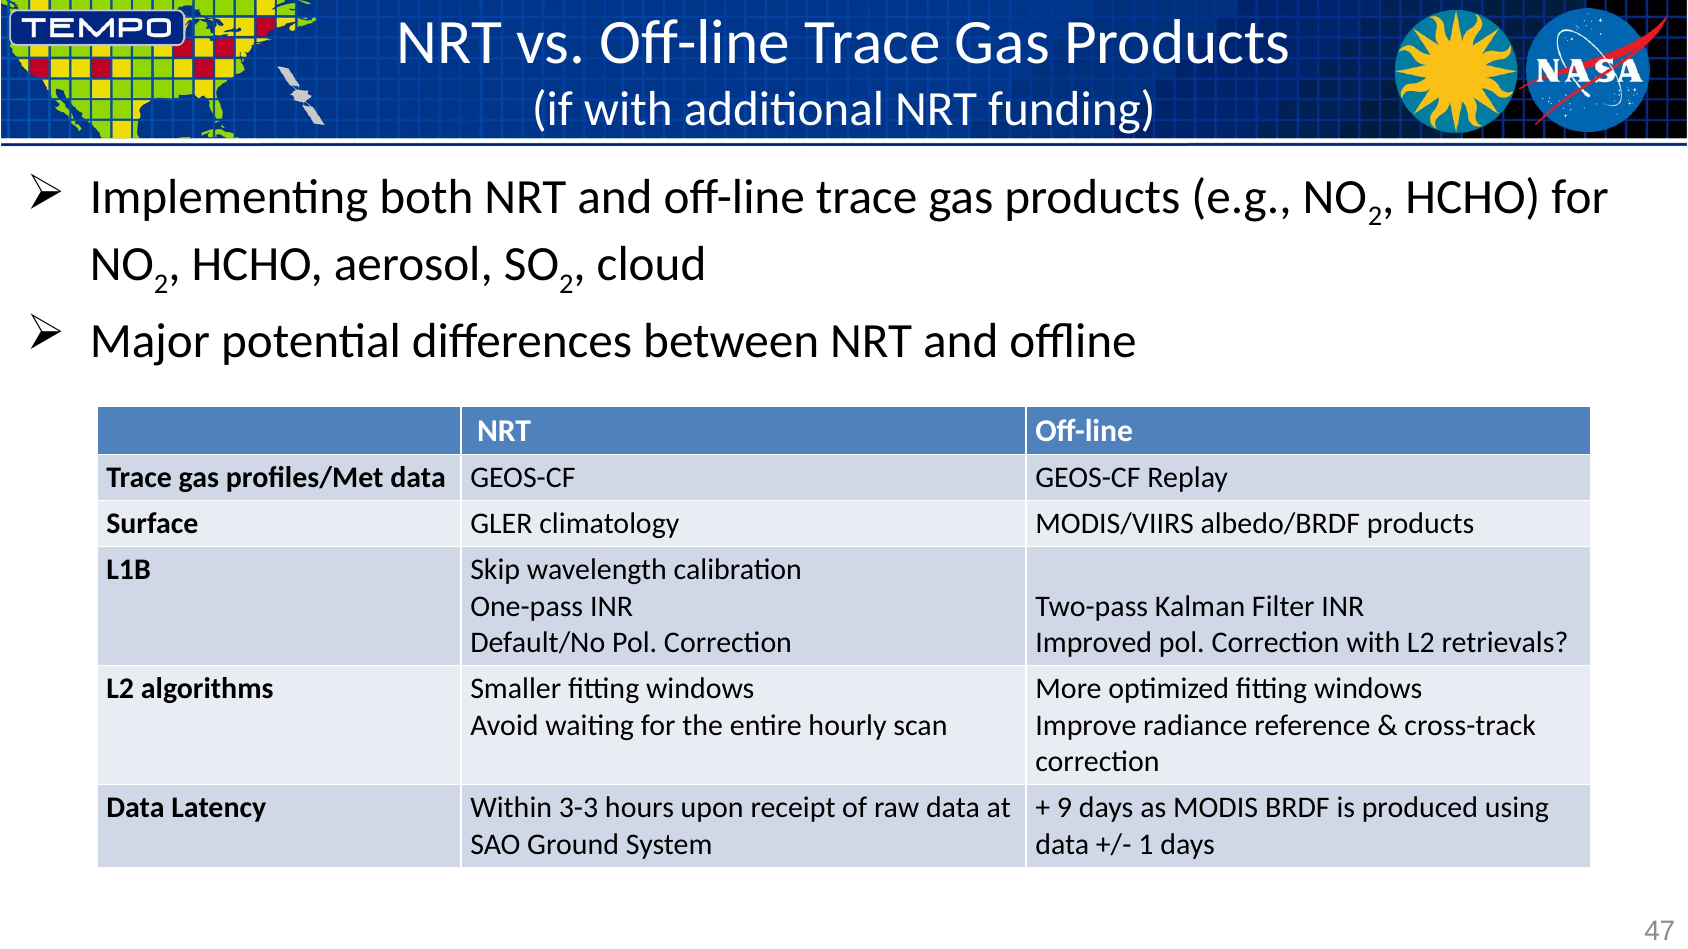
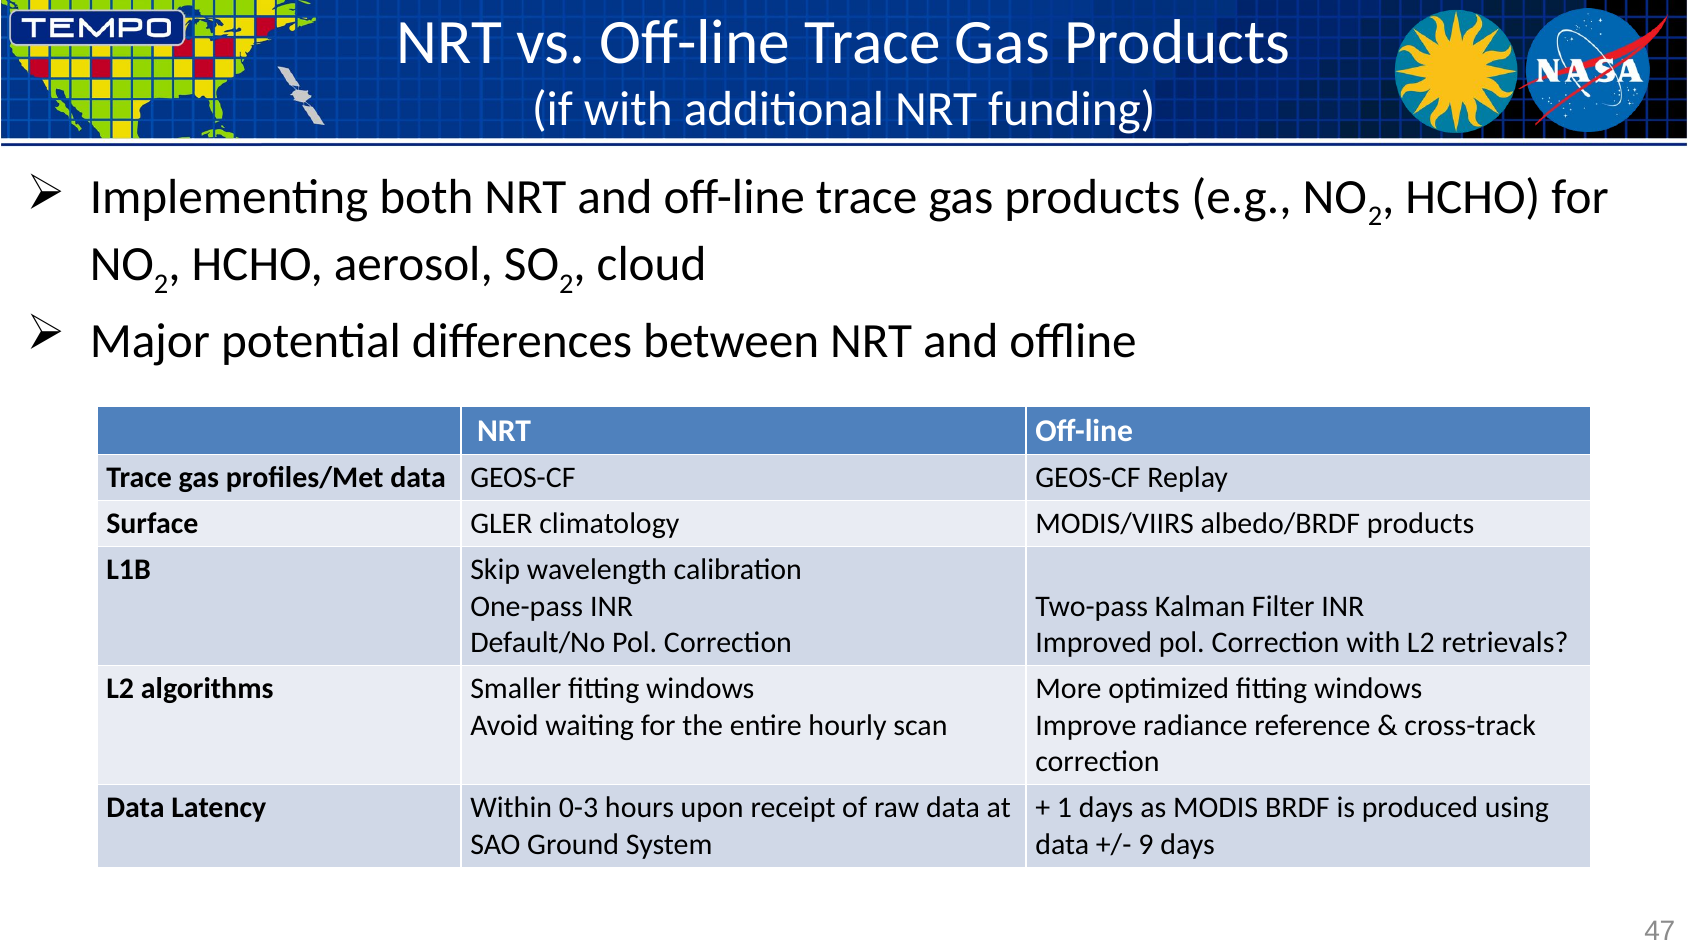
3-3: 3-3 -> 0-3
9: 9 -> 1
1: 1 -> 9
